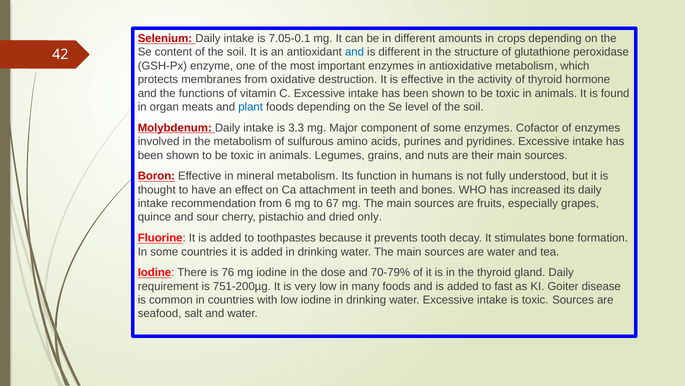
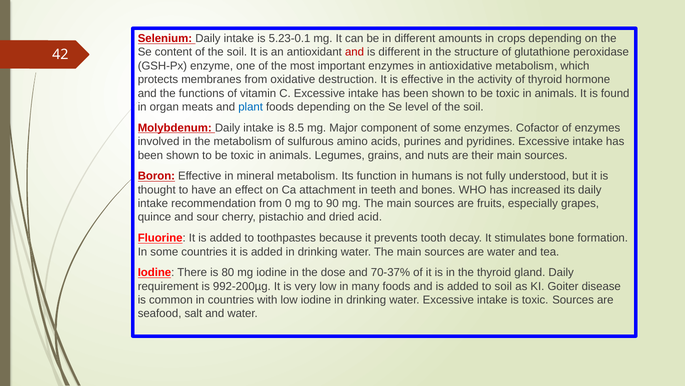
7.05-0.1: 7.05-0.1 -> 5.23-0.1
and at (355, 52) colour: blue -> red
3.3: 3.3 -> 8.5
6: 6 -> 0
67: 67 -> 90
only: only -> acid
76: 76 -> 80
70-79%: 70-79% -> 70-37%
751-200µg: 751-200µg -> 992-200µg
to fast: fast -> soil
